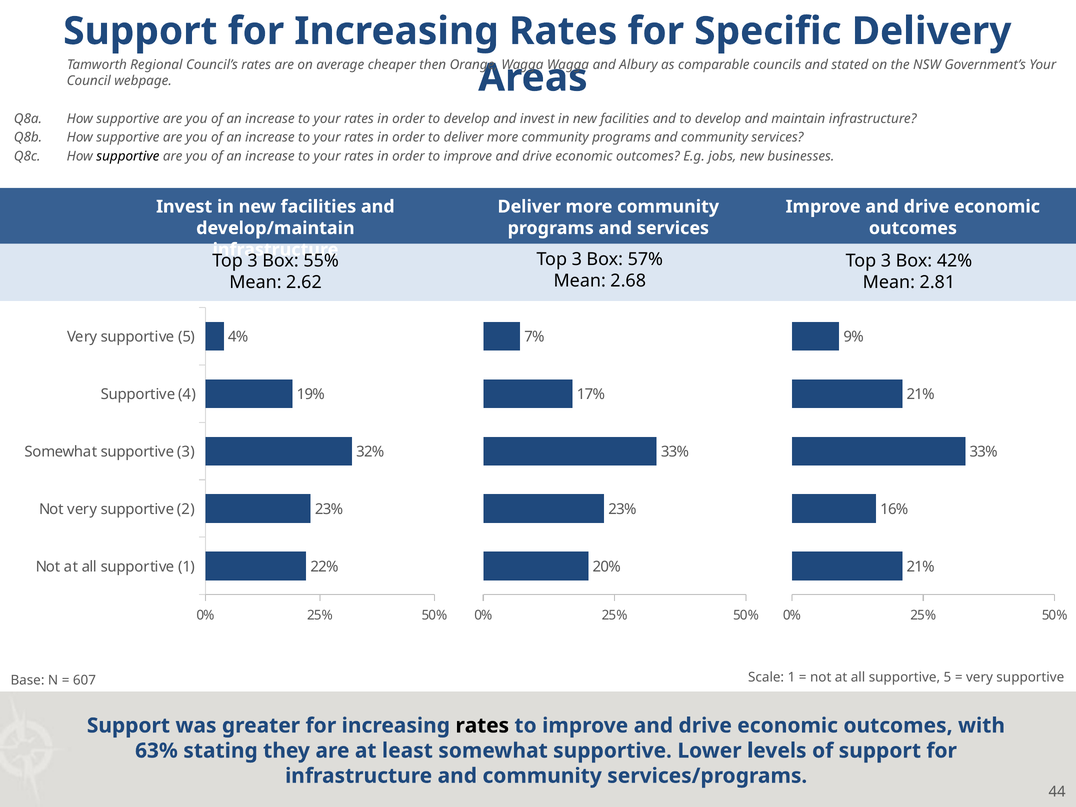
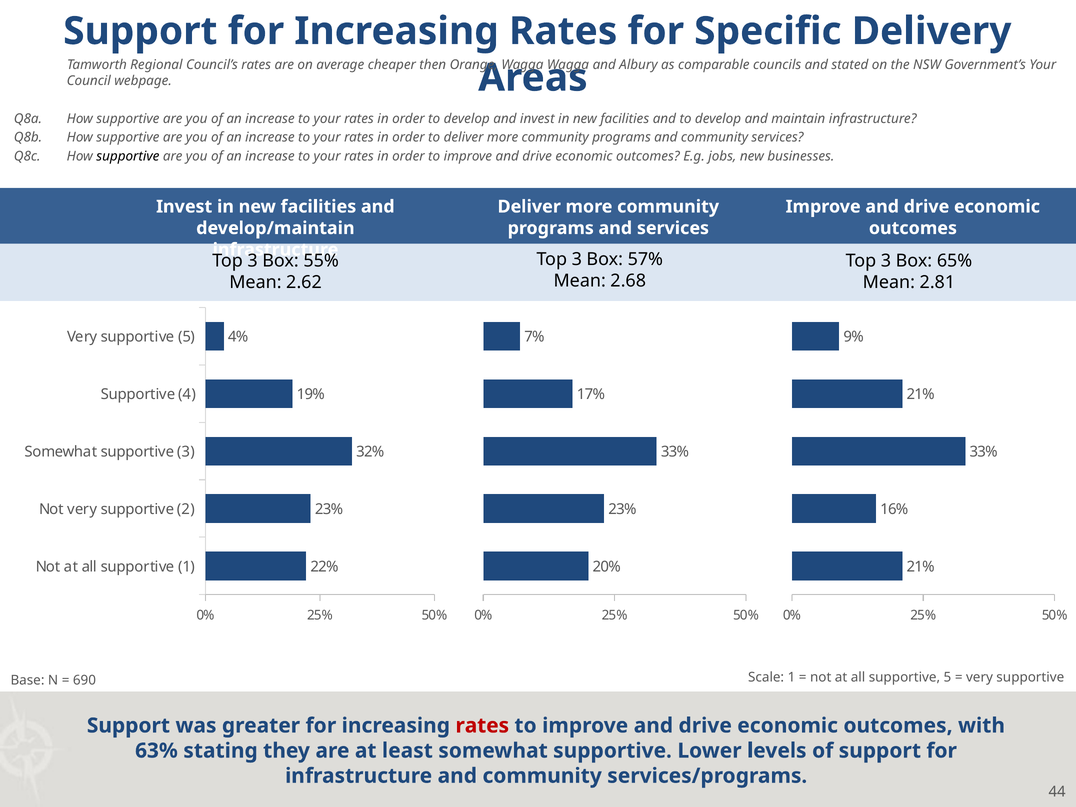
42%: 42% -> 65%
607: 607 -> 690
rates at (482, 726) colour: black -> red
